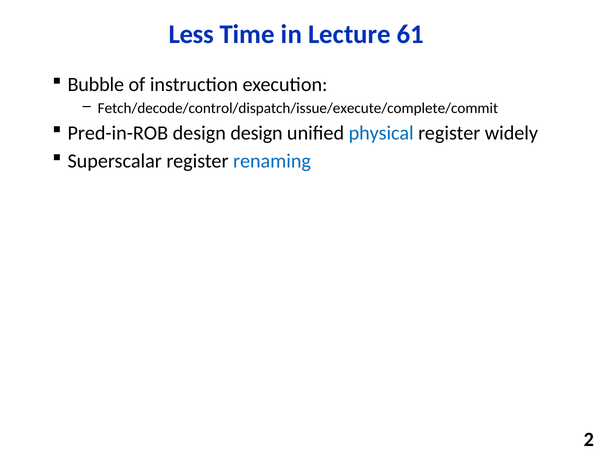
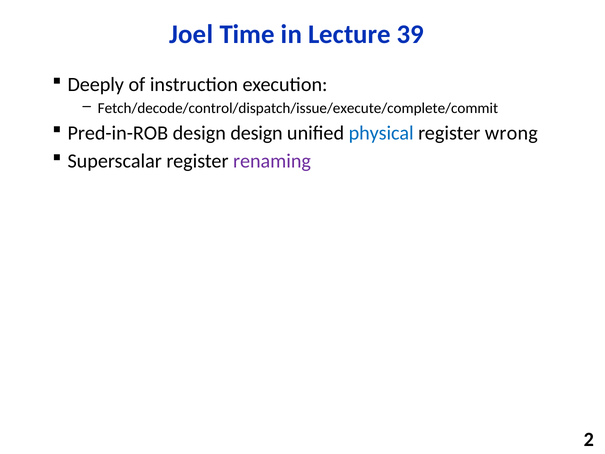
Less: Less -> Joel
61: 61 -> 39
Bubble: Bubble -> Deeply
widely: widely -> wrong
renaming colour: blue -> purple
